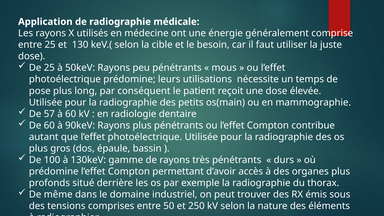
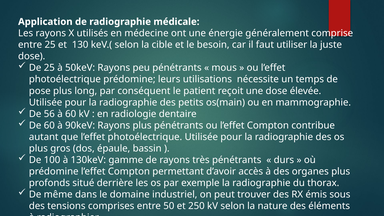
57: 57 -> 56
